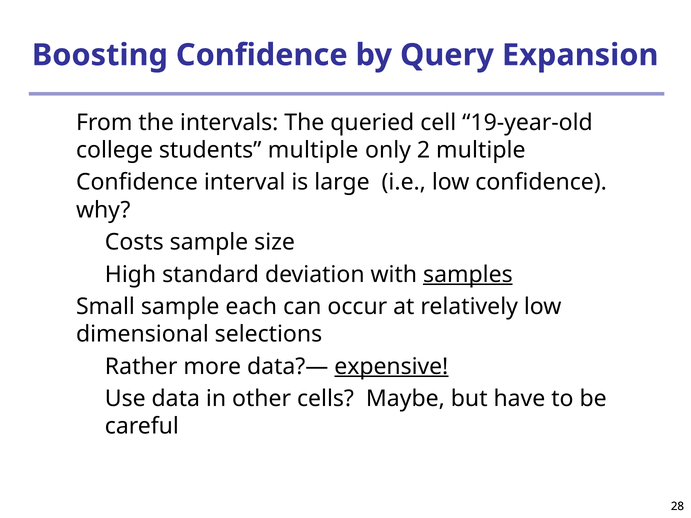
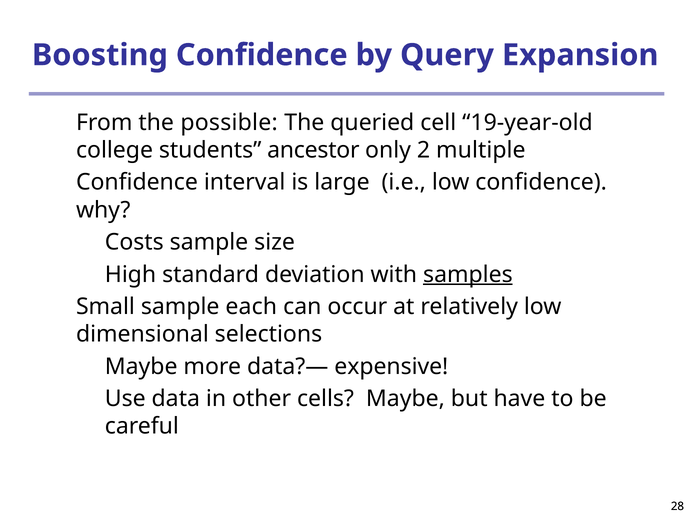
intervals: intervals -> possible
students multiple: multiple -> ancestor
Rather at (141, 367): Rather -> Maybe
expensive underline: present -> none
